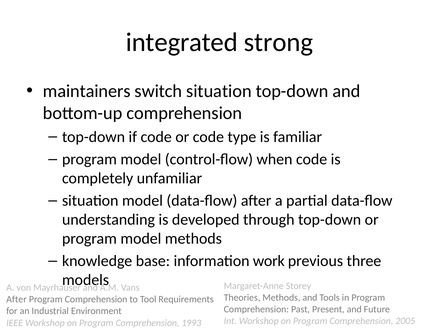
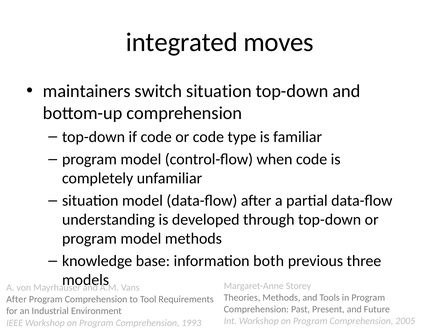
strong: strong -> moves
work: work -> both
